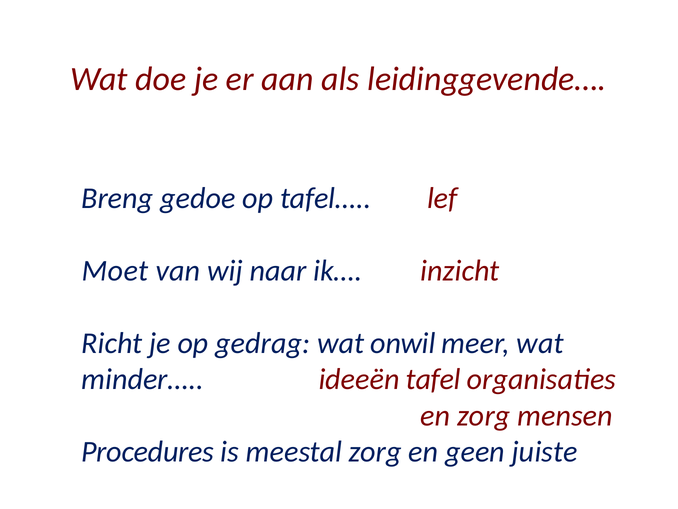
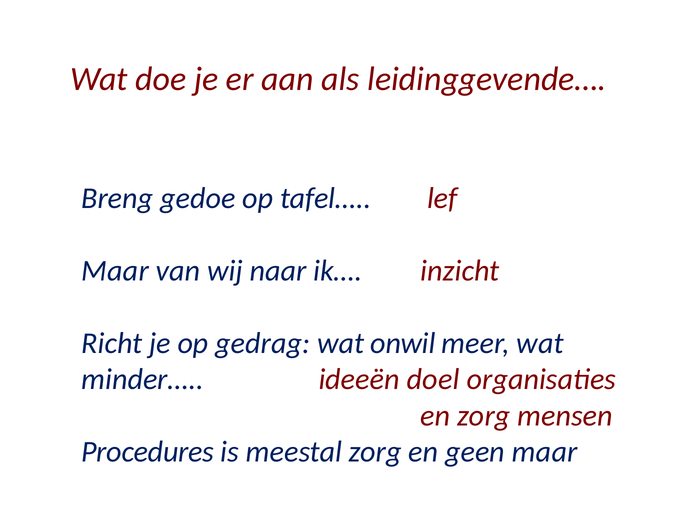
Moet at (115, 271): Moet -> Maar
tafel: tafel -> doel
geen juiste: juiste -> maar
